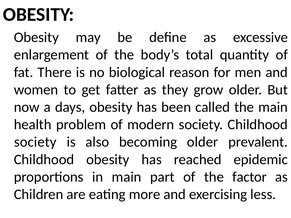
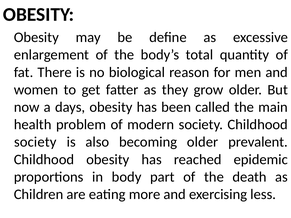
in main: main -> body
factor: factor -> death
